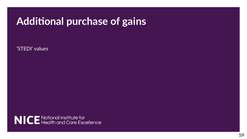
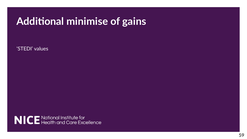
purchase: purchase -> minimise
